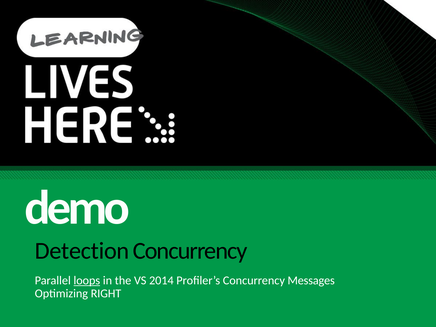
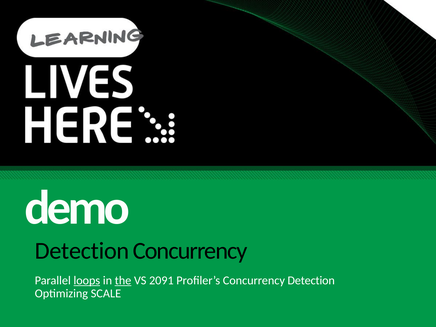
the underline: none -> present
2014: 2014 -> 2091
Concurrency Messages: Messages -> Detection
RIGHT: RIGHT -> SCALE
